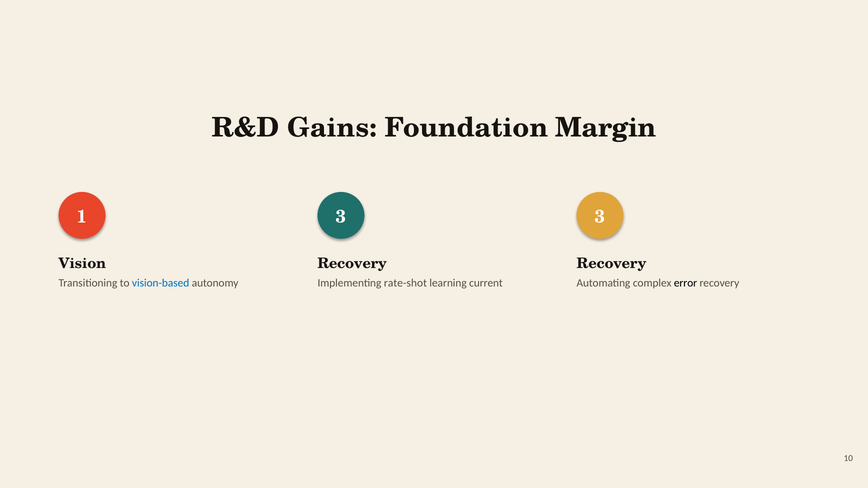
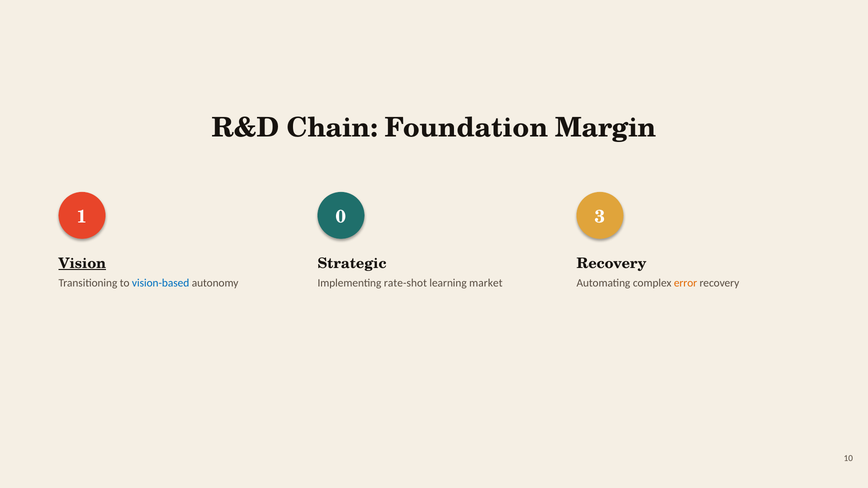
Gains: Gains -> Chain
1 3: 3 -> 0
Vision underline: none -> present
Recovery at (352, 264): Recovery -> Strategic
current: current -> market
error colour: black -> orange
